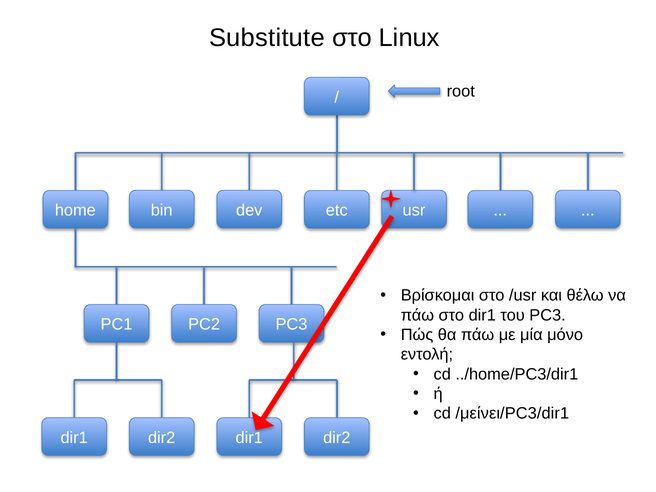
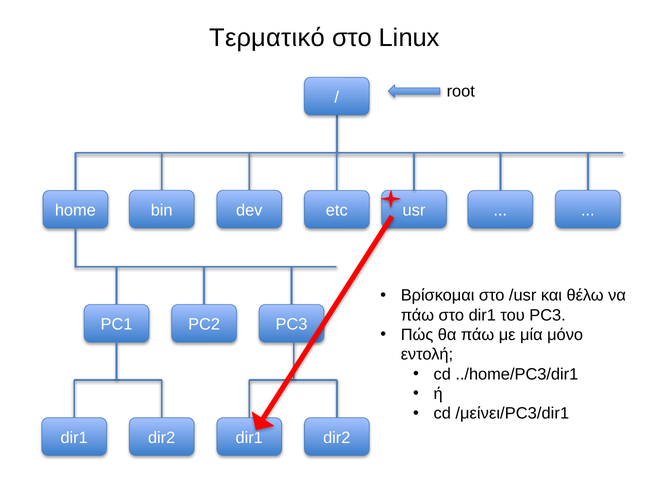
Substitute: Substitute -> Τερματικό
